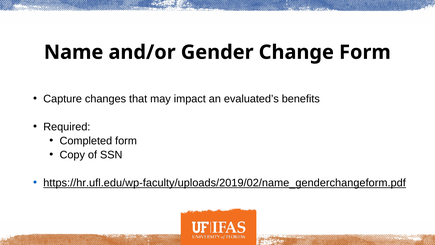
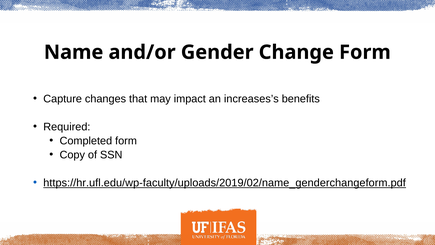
evaluated’s: evaluated’s -> increases’s
